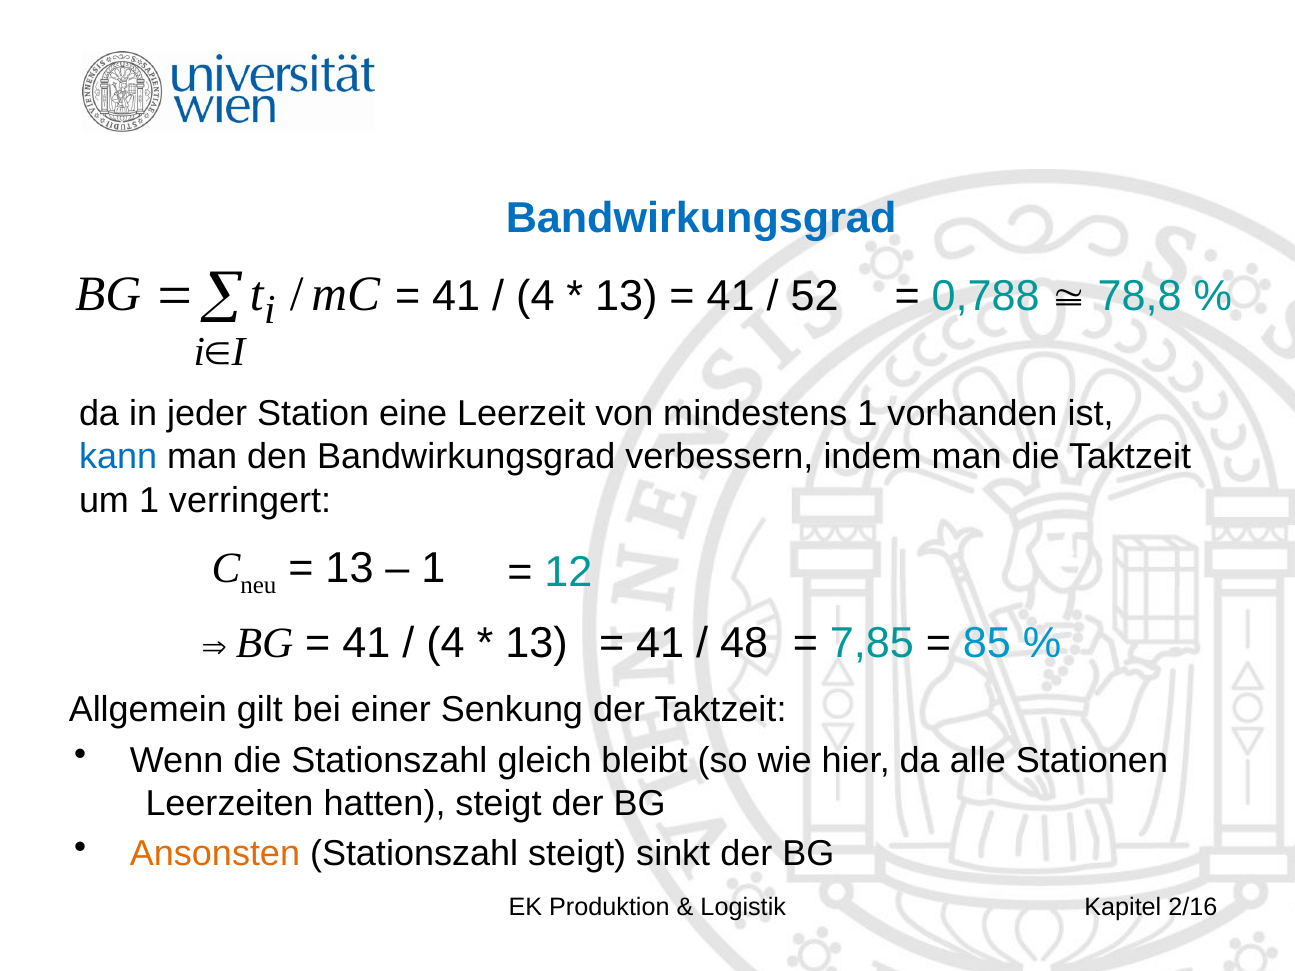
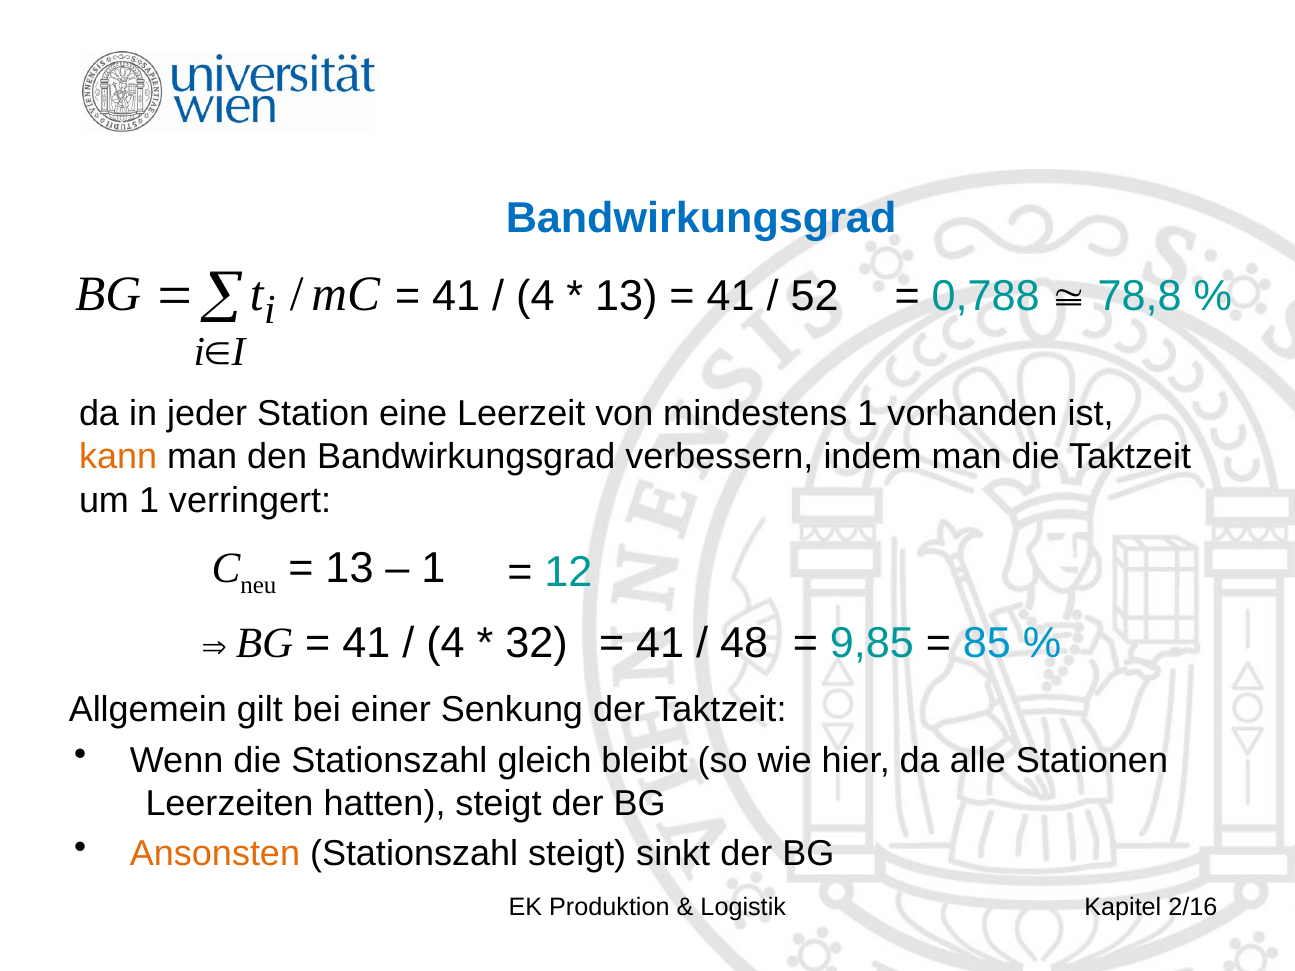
kann colour: blue -> orange
13 at (537, 643): 13 -> 32
7,85: 7,85 -> 9,85
